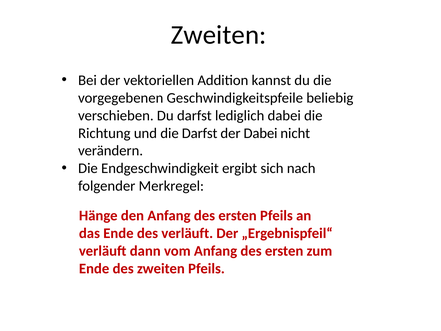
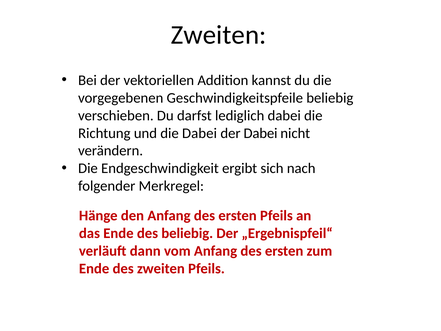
die Darfst: Darfst -> Dabei
des verläuft: verläuft -> beliebig
